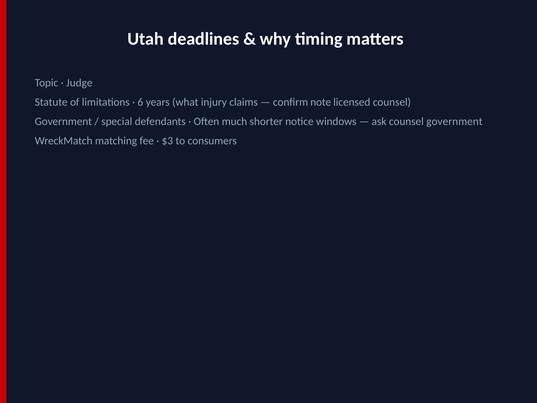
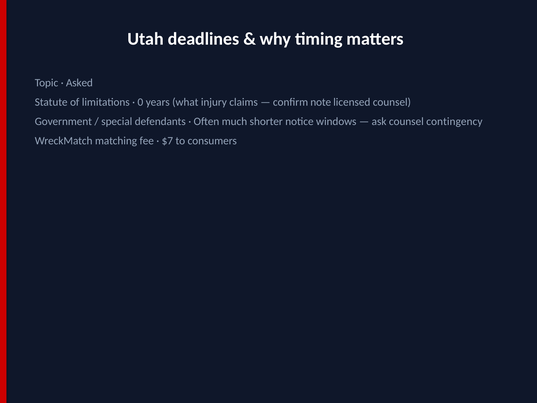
Judge: Judge -> Asked
6: 6 -> 0
ask counsel government: government -> contingency
$3: $3 -> $7
